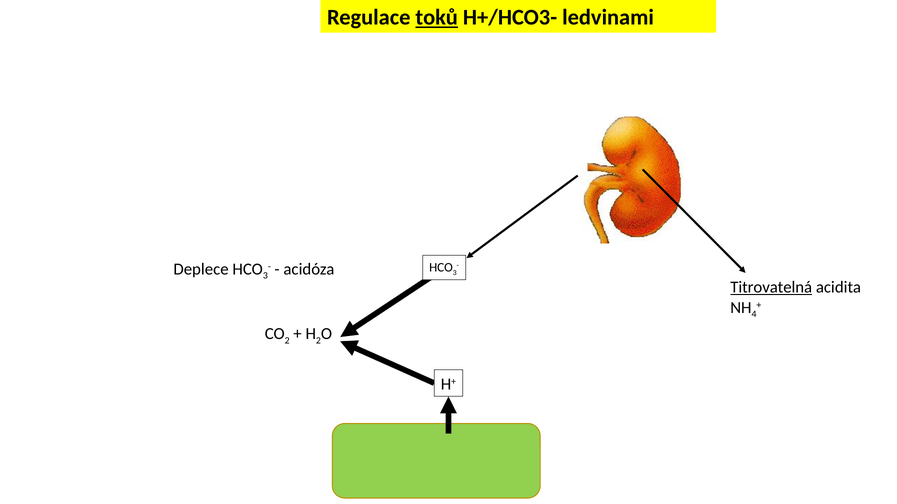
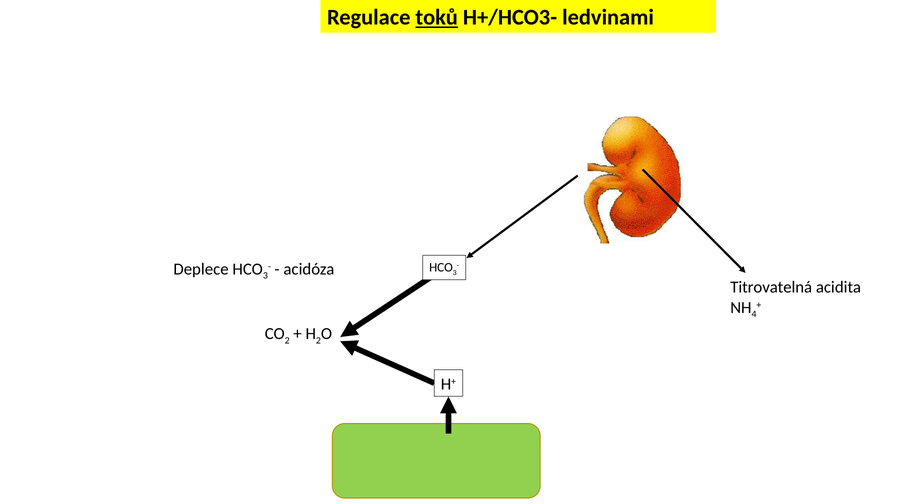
Titrovatelná underline: present -> none
